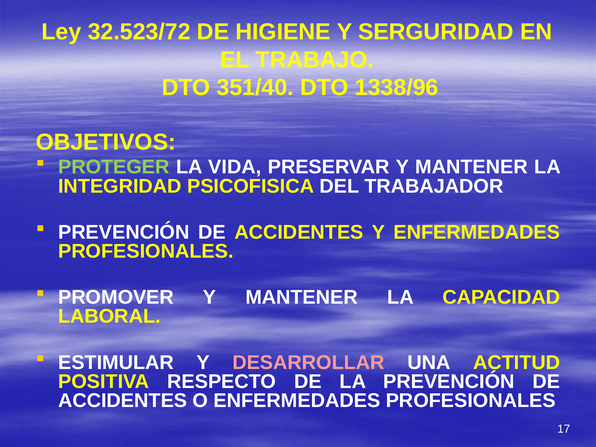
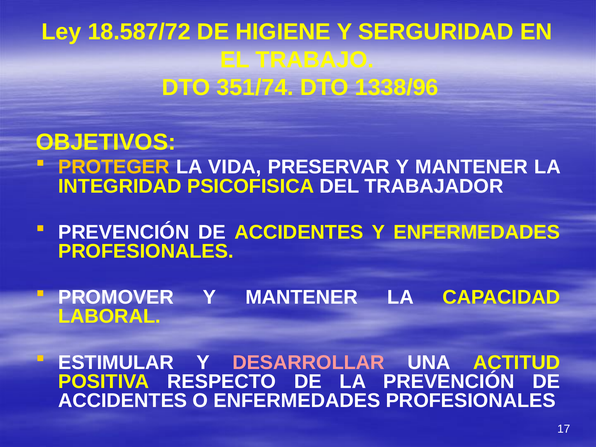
32.523/72: 32.523/72 -> 18.587/72
351/40: 351/40 -> 351/74
PROTEGER colour: light green -> yellow
